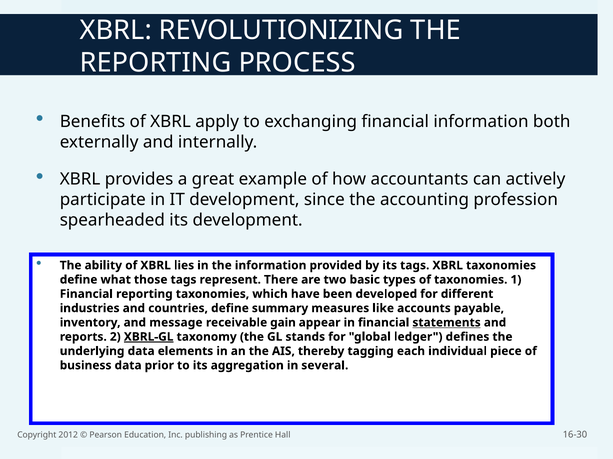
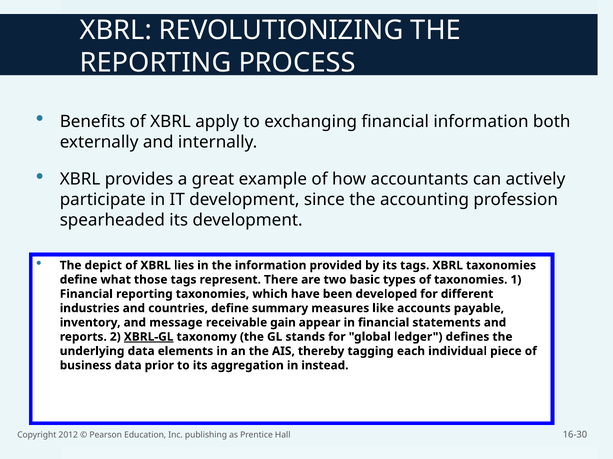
ability: ability -> depict
statements underline: present -> none
several: several -> instead
